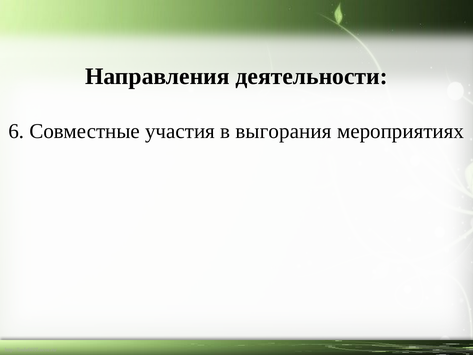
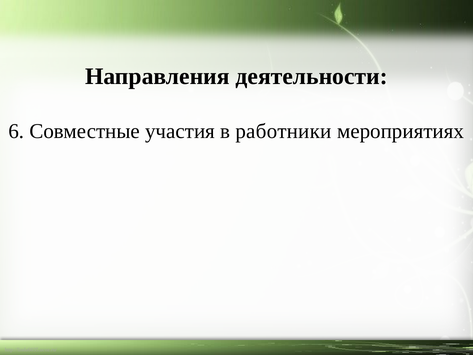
выгорания: выгорания -> работники
